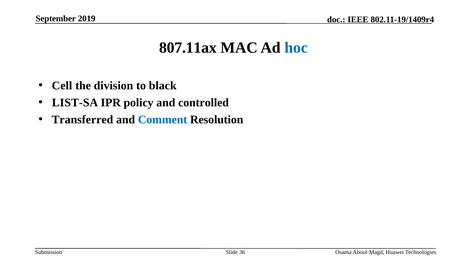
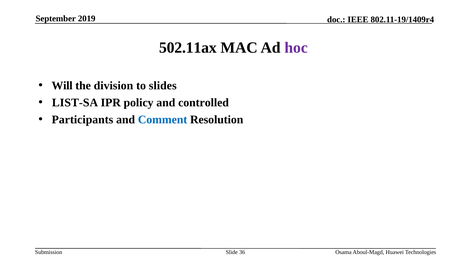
807.11ax: 807.11ax -> 502.11ax
hoc colour: blue -> purple
Cell: Cell -> Will
black: black -> slides
Transferred: Transferred -> Participants
